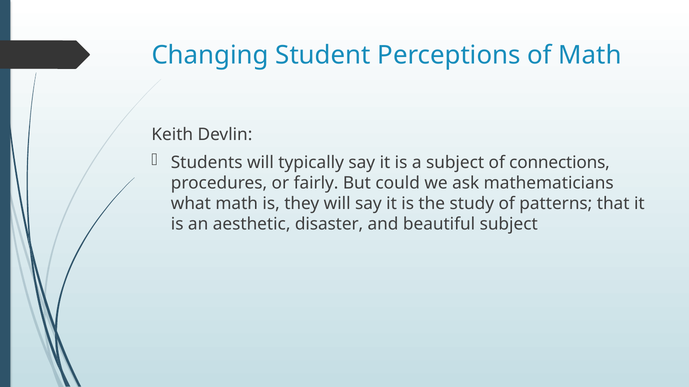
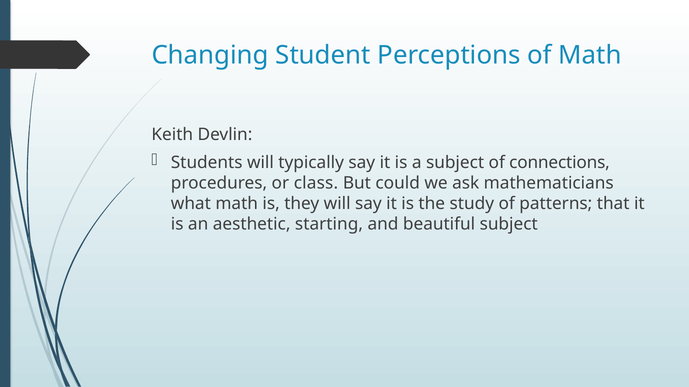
fairly: fairly -> class
disaster: disaster -> starting
